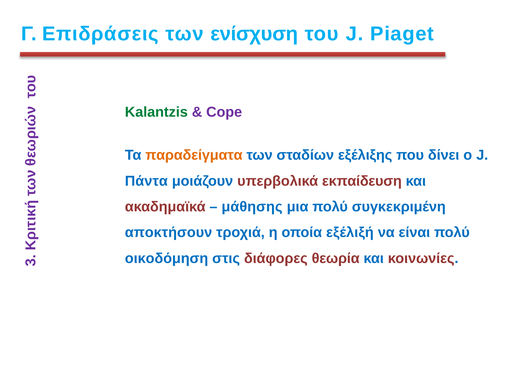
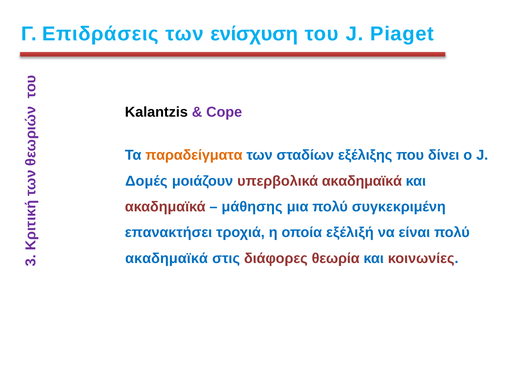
Kalantzis colour: green -> black
Πάντα: Πάντα -> Δομές
υπερβολικά εκπαίδευση: εκπαίδευση -> ακαδημαϊκά
αποκτήσουν: αποκτήσουν -> επανακτήσει
οικοδόμηση at (167, 258): οικοδόμηση -> ακαδημαϊκά
